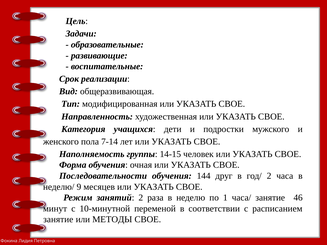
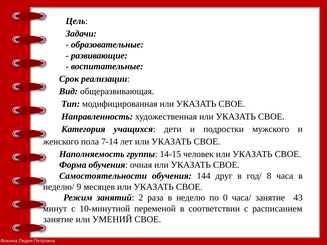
Последовательности: Последовательности -> Самостоятельности
год/ 2: 2 -> 8
1: 1 -> 0
46: 46 -> 43
МЕТОДЫ: МЕТОДЫ -> УМЕНИЙ
